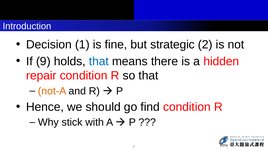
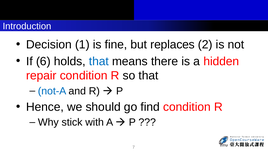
strategic: strategic -> replaces
9: 9 -> 6
not-A colour: orange -> blue
